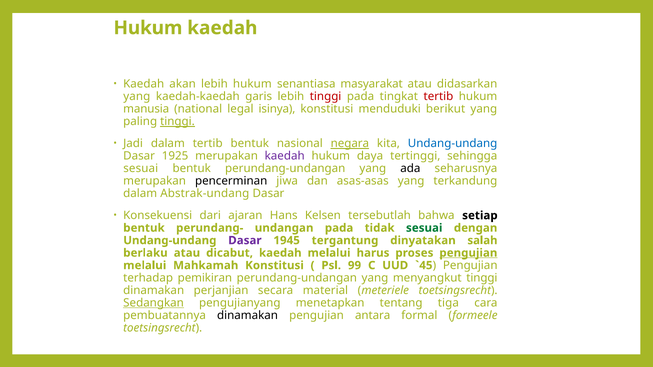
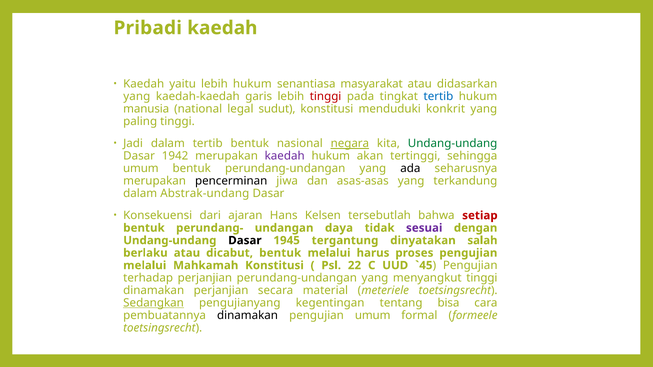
Hukum at (148, 28): Hukum -> Pribadi
akan: akan -> yaitu
tertib at (438, 97) colour: red -> blue
isinya: isinya -> sudut
berikut: berikut -> konkrit
tinggi at (177, 122) underline: present -> none
Undang-undang at (453, 144) colour: blue -> green
1925: 1925 -> 1942
daya: daya -> akan
sesuai at (141, 169): sesuai -> umum
setiap colour: black -> red
undangan pada: pada -> daya
sesuai at (424, 228) colour: green -> purple
Dasar at (245, 241) colour: purple -> black
dicabut kaedah: kaedah -> bentuk
pengujian at (468, 253) underline: present -> none
99: 99 -> 22
terhadap pemikiran: pemikiran -> perjanjian
menetapkan: menetapkan -> kegentingan
tiga: tiga -> bisa
pengujian antara: antara -> umum
